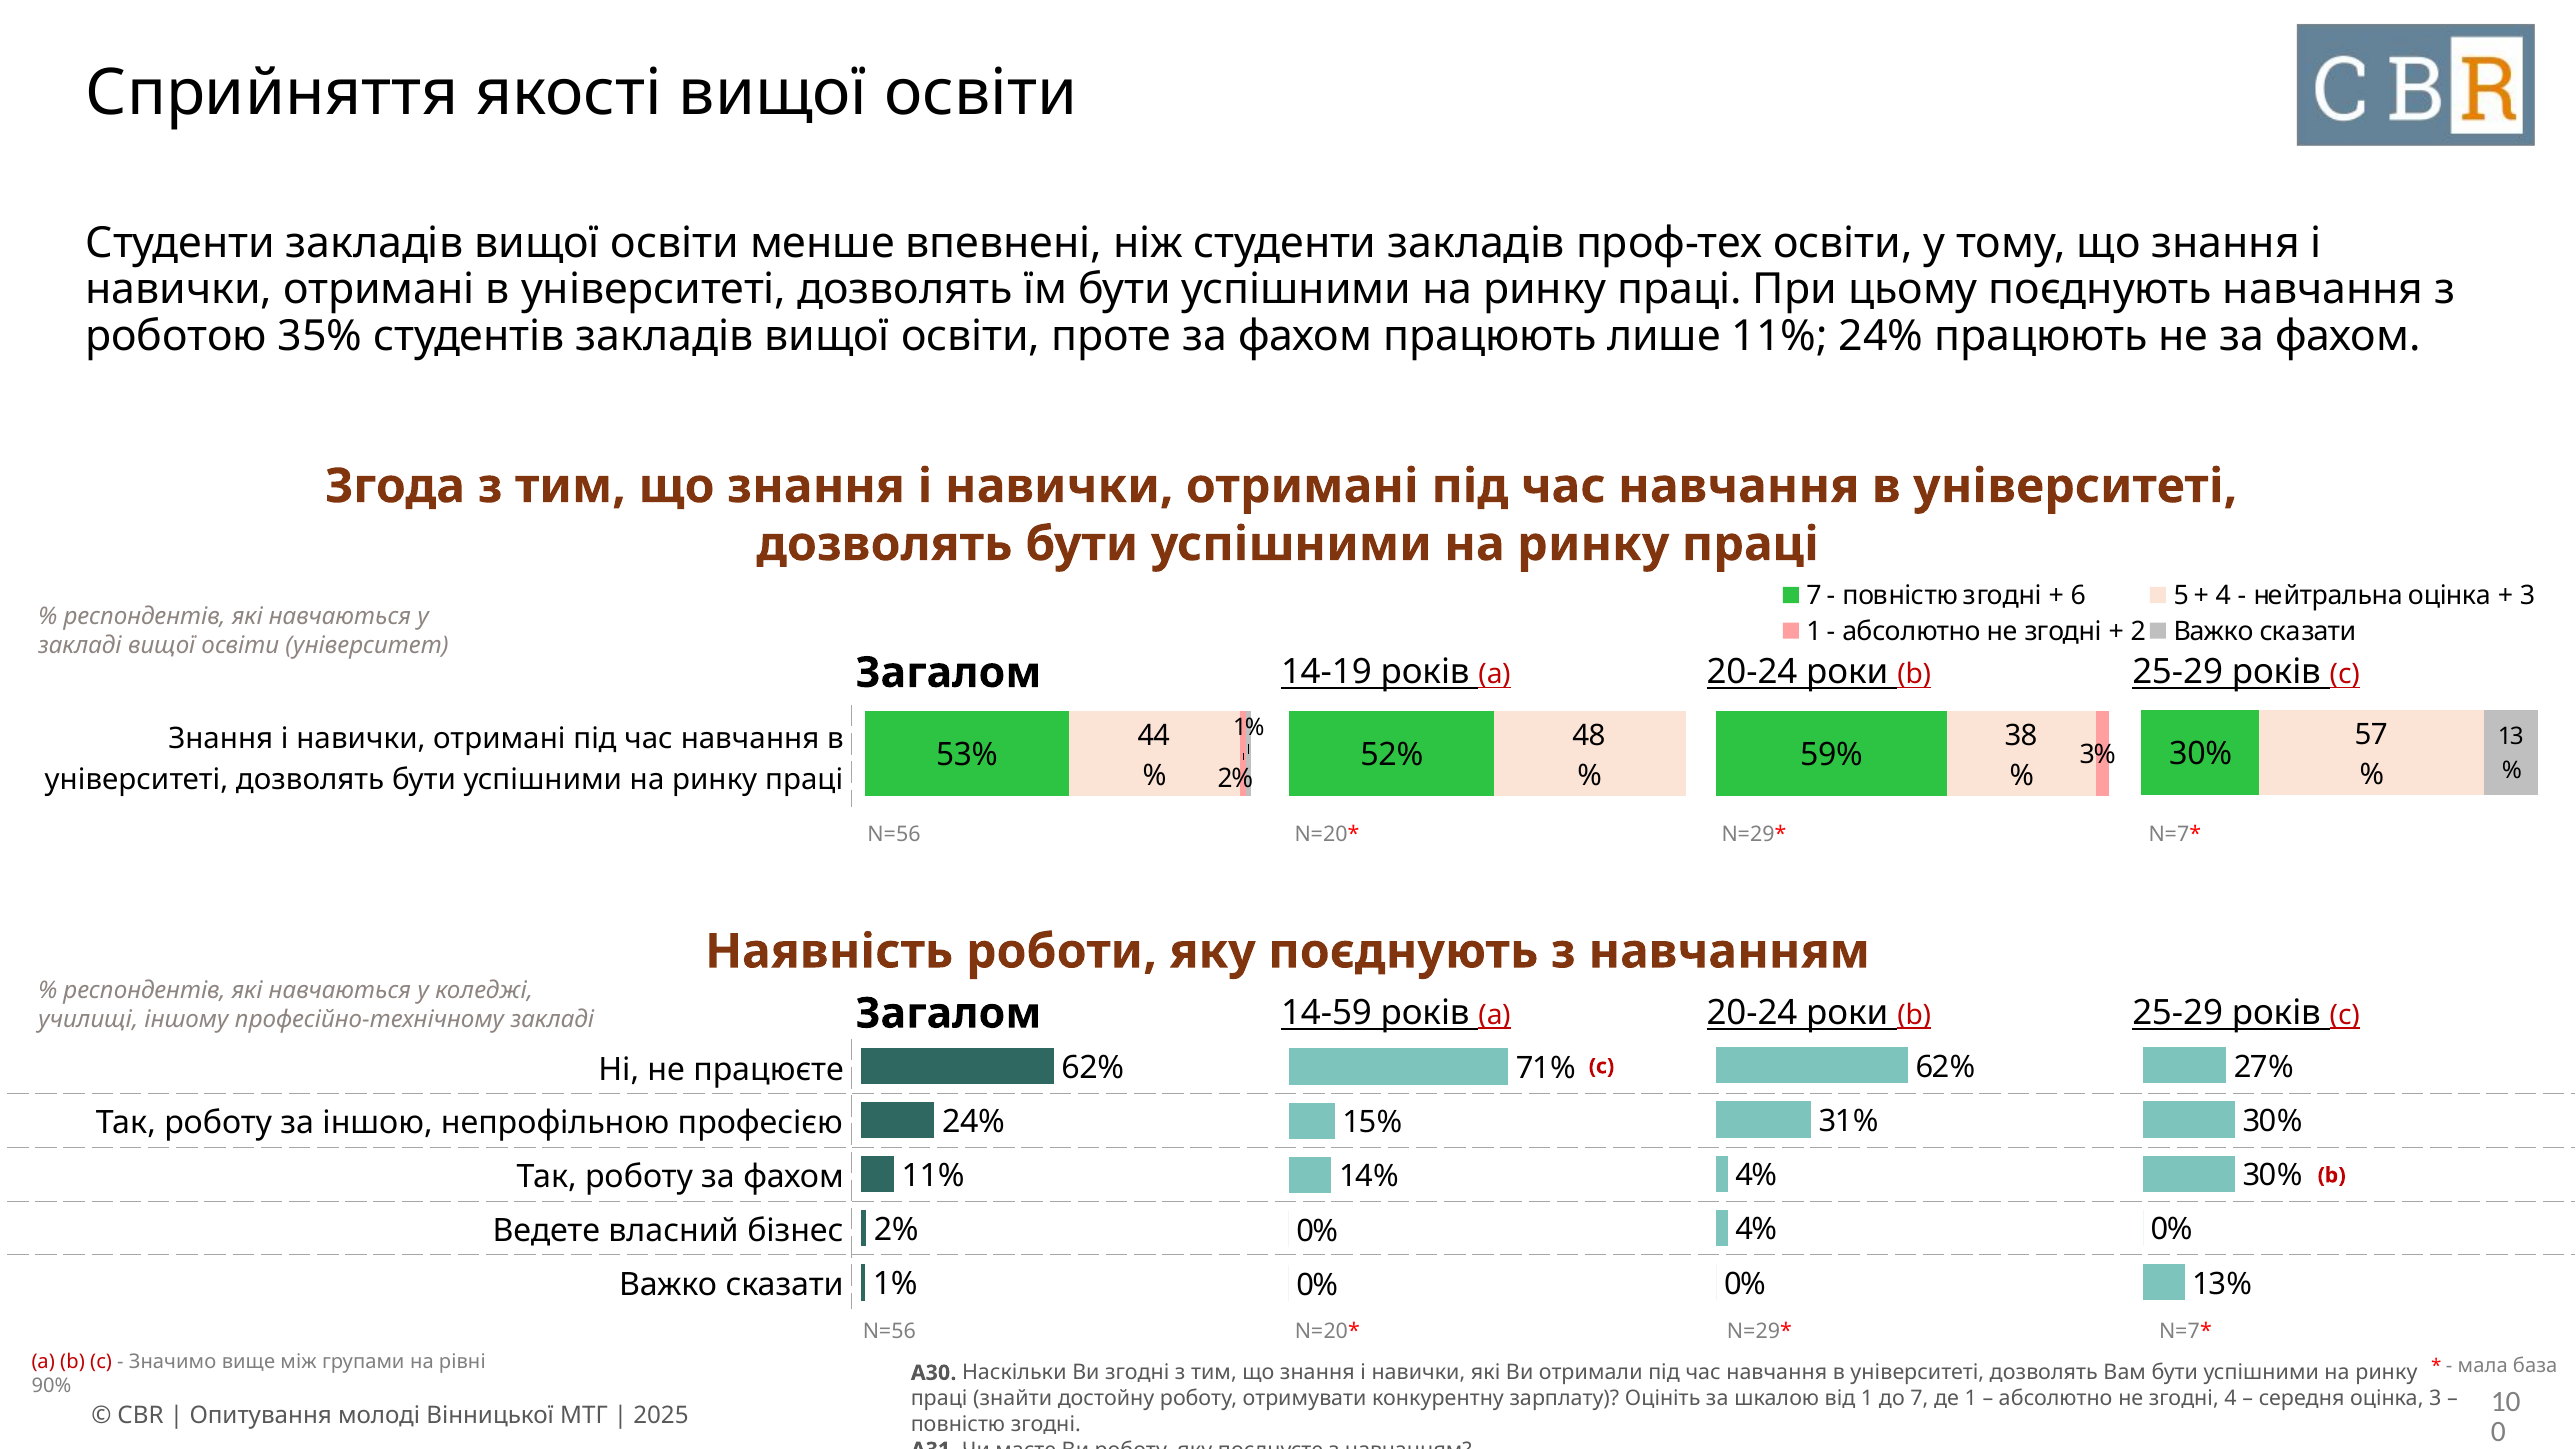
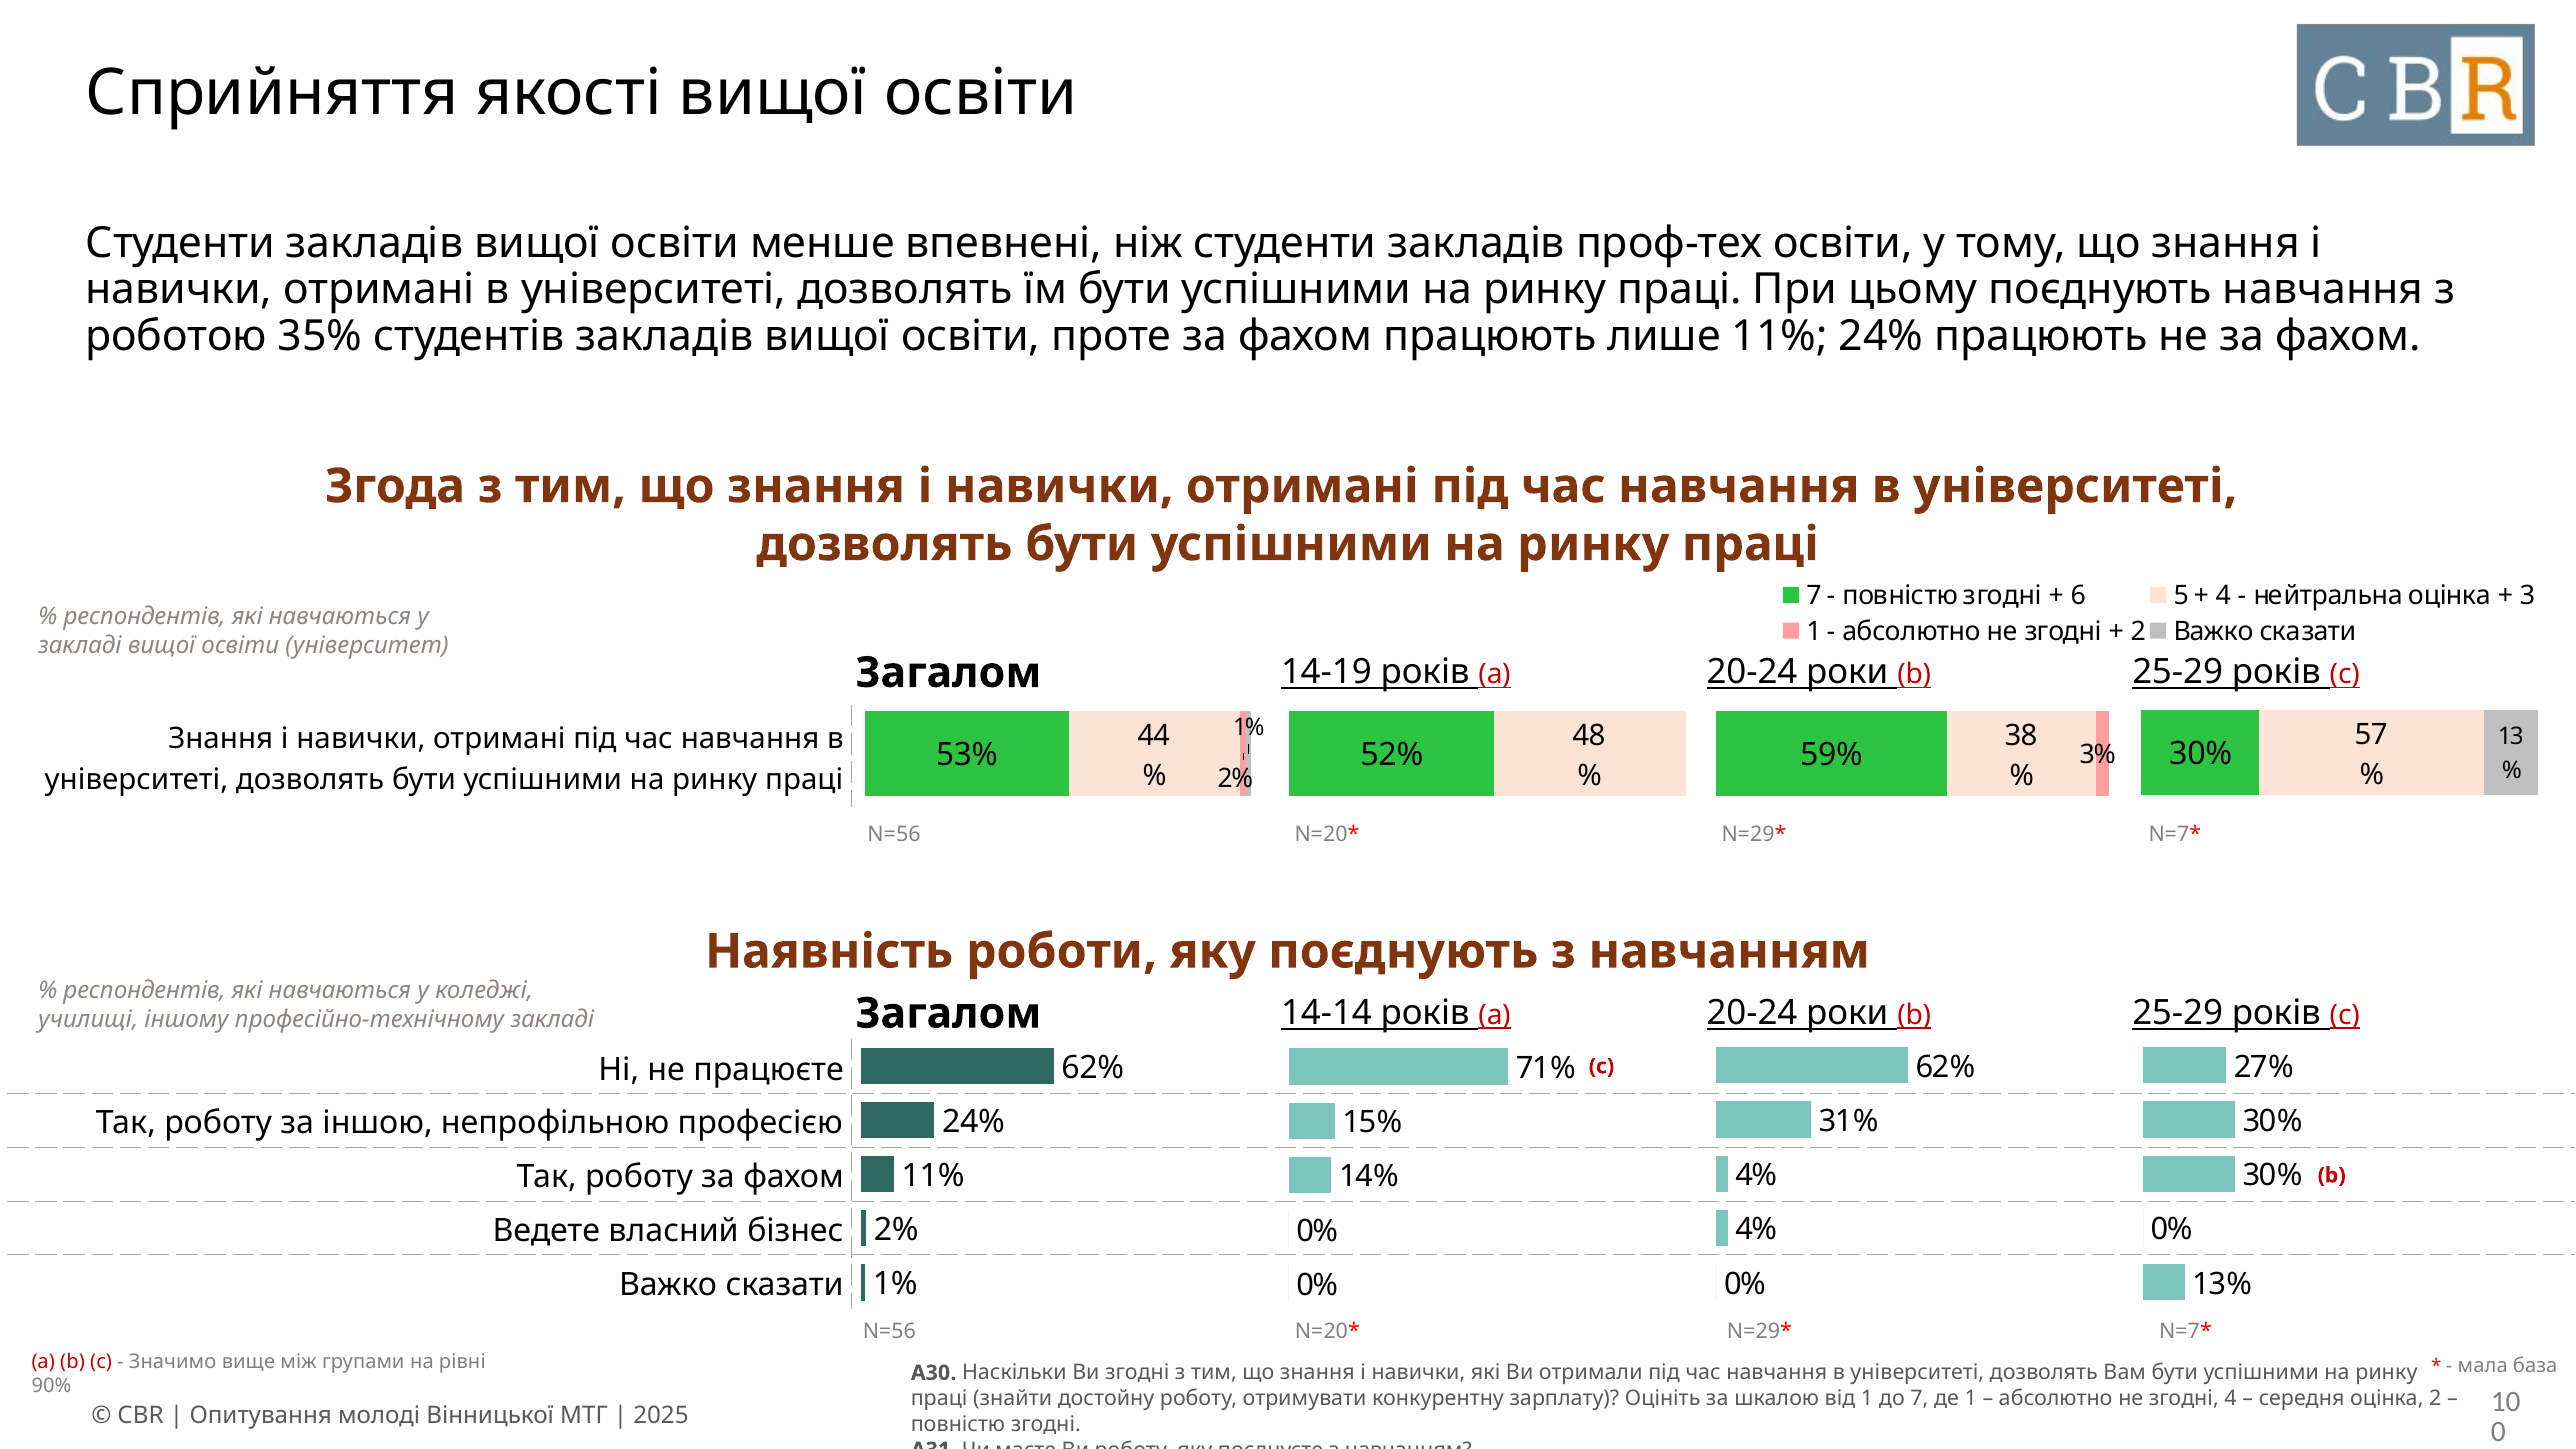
14-59: 14-59 -> 14-14
оцінка 3: 3 -> 2
